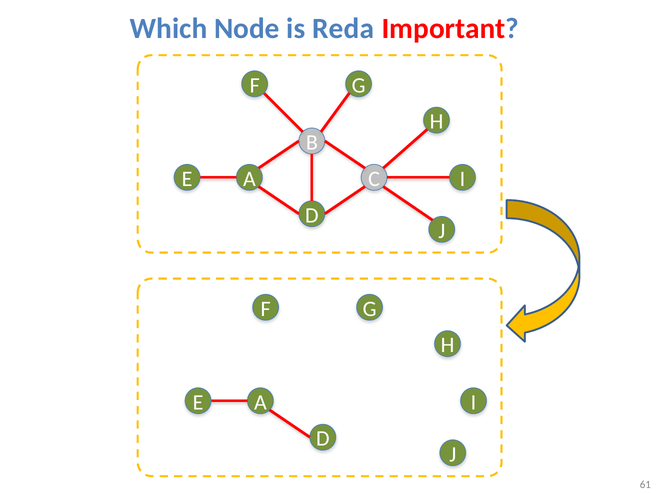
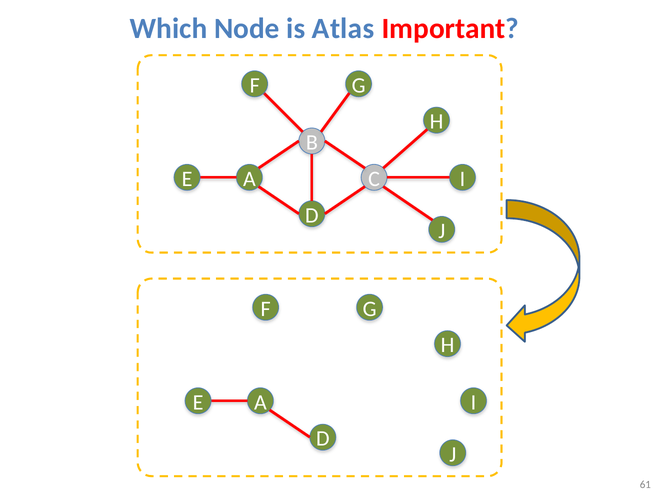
Reda: Reda -> Atlas
